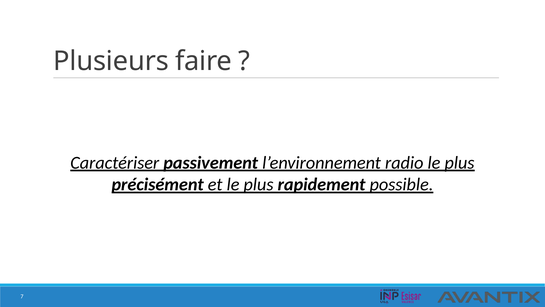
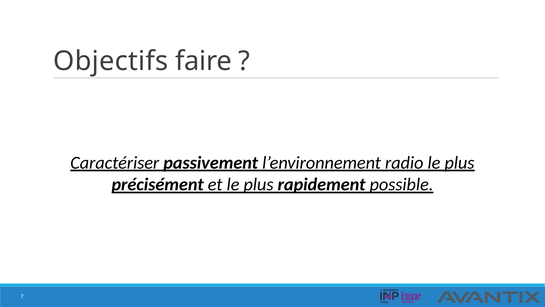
Plusieurs: Plusieurs -> Objectifs
